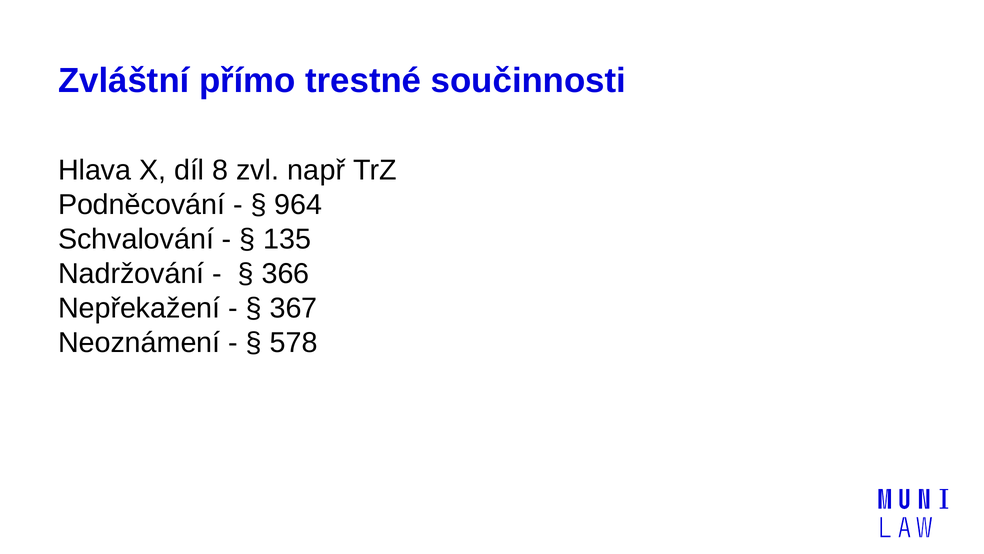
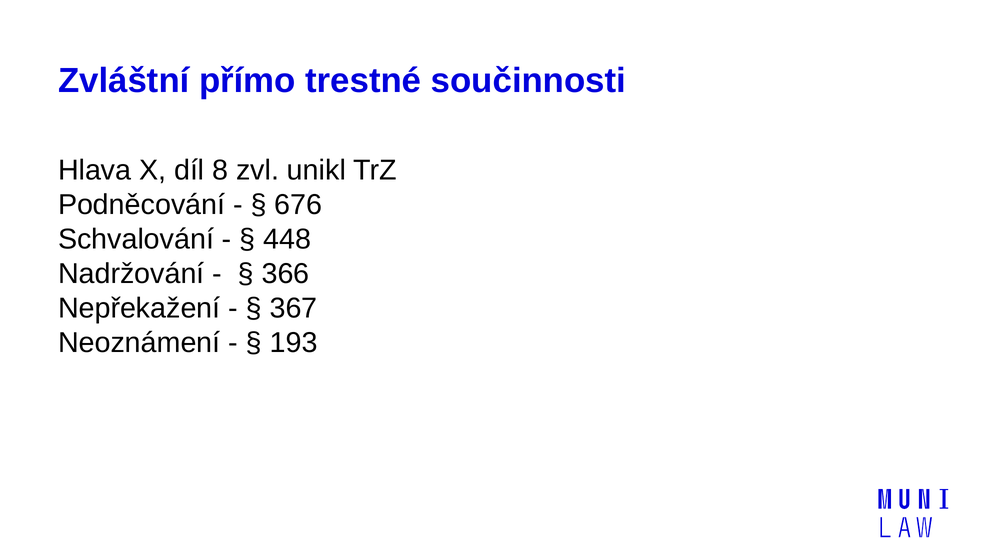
např: např -> unikl
964: 964 -> 676
135: 135 -> 448
578: 578 -> 193
